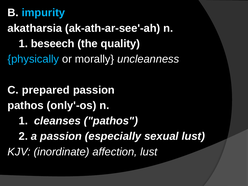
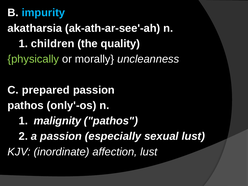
beseech: beseech -> children
physically colour: light blue -> light green
cleanses: cleanses -> malignity
